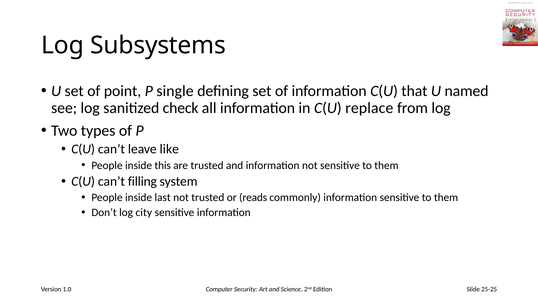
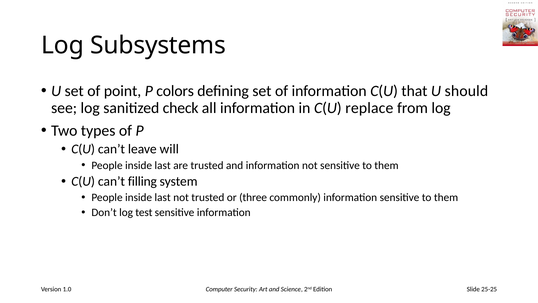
single: single -> colors
named: named -> should
like: like -> will
this at (163, 165): this -> last
reads: reads -> three
city: city -> test
